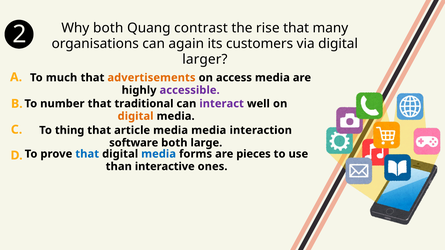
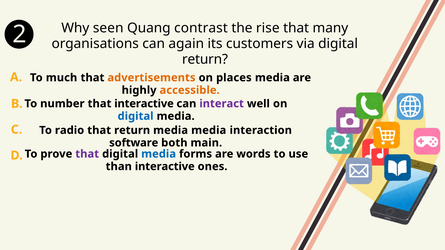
Why both: both -> seen
larger at (205, 59): larger -> return
access: access -> places
accessible colour: purple -> orange
that traditional: traditional -> interactive
digital at (136, 116) colour: orange -> blue
thing: thing -> radio
that article: article -> return
large: large -> main
that at (87, 154) colour: blue -> purple
pieces: pieces -> words
